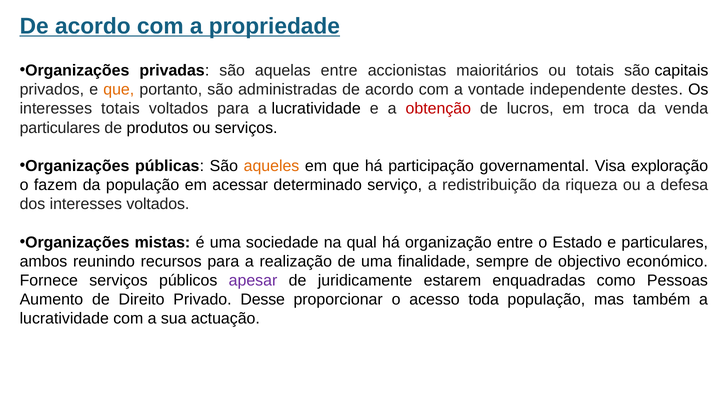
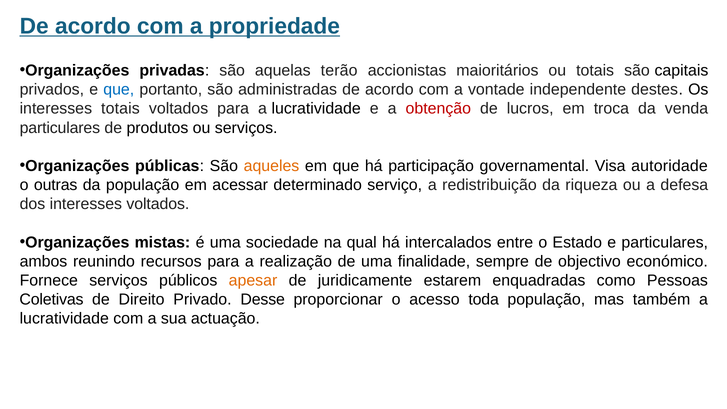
aquelas entre: entre -> terão
que at (119, 90) colour: orange -> blue
exploração: exploração -> autoridade
fazem: fazem -> outras
organização: organização -> intercalados
apesar colour: purple -> orange
Aumento: Aumento -> Coletivas
